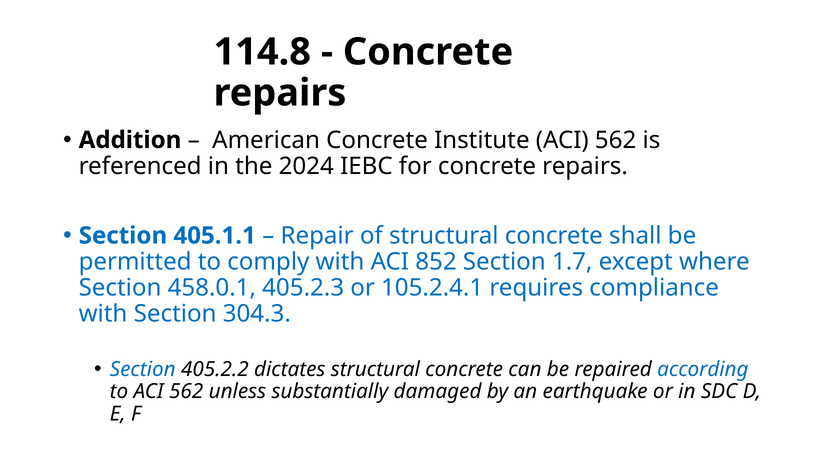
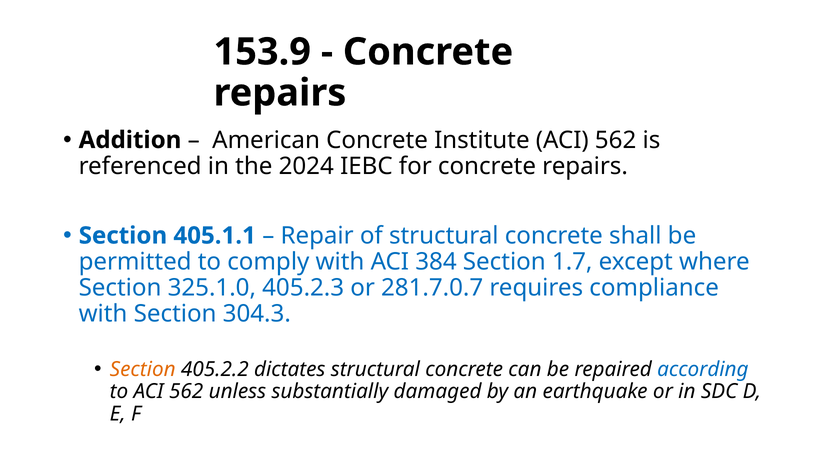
114.8: 114.8 -> 153.9
852: 852 -> 384
458.0.1: 458.0.1 -> 325.1.0
105.2.4.1: 105.2.4.1 -> 281.7.0.7
Section at (143, 369) colour: blue -> orange
